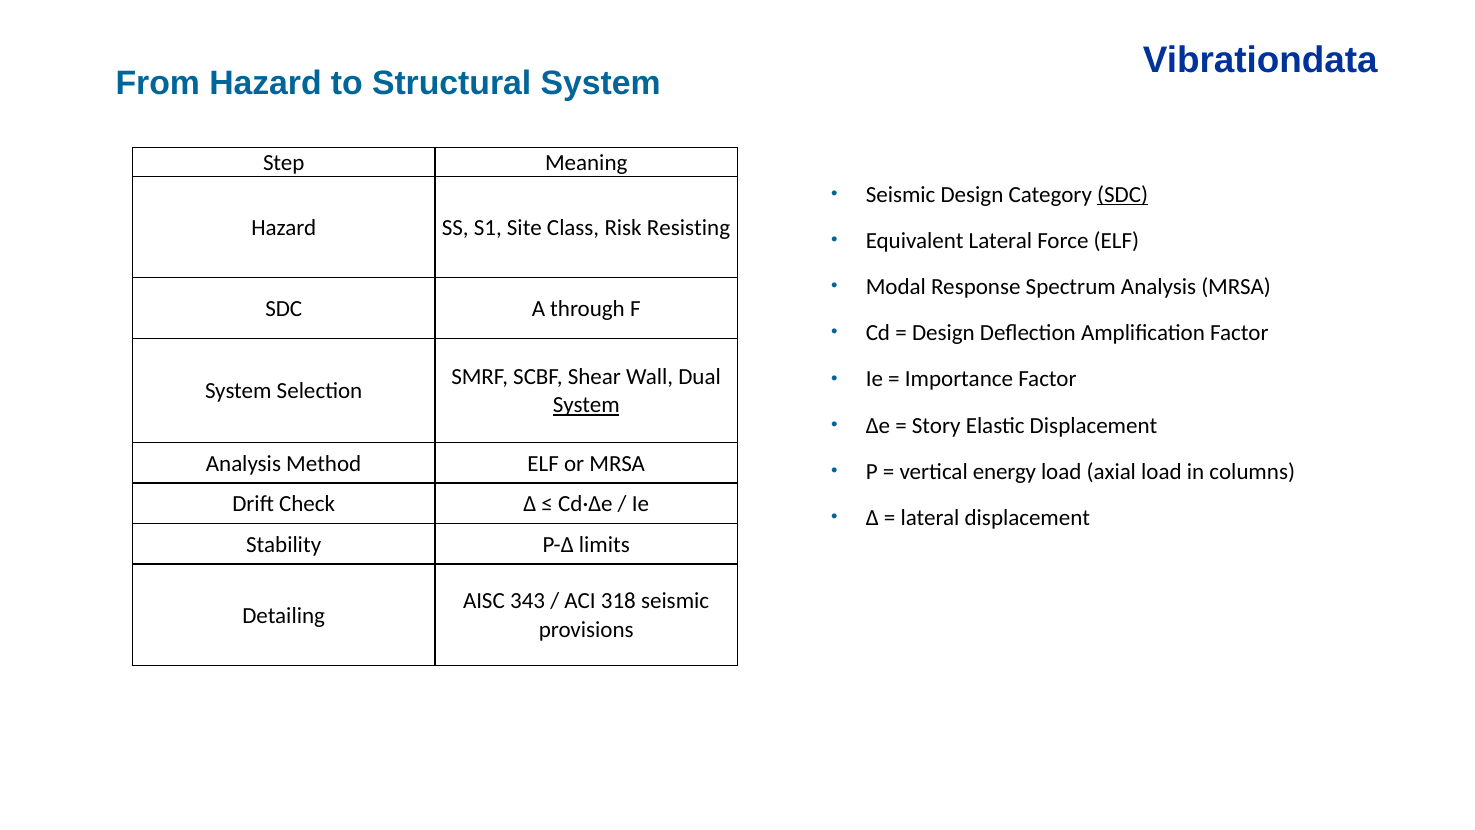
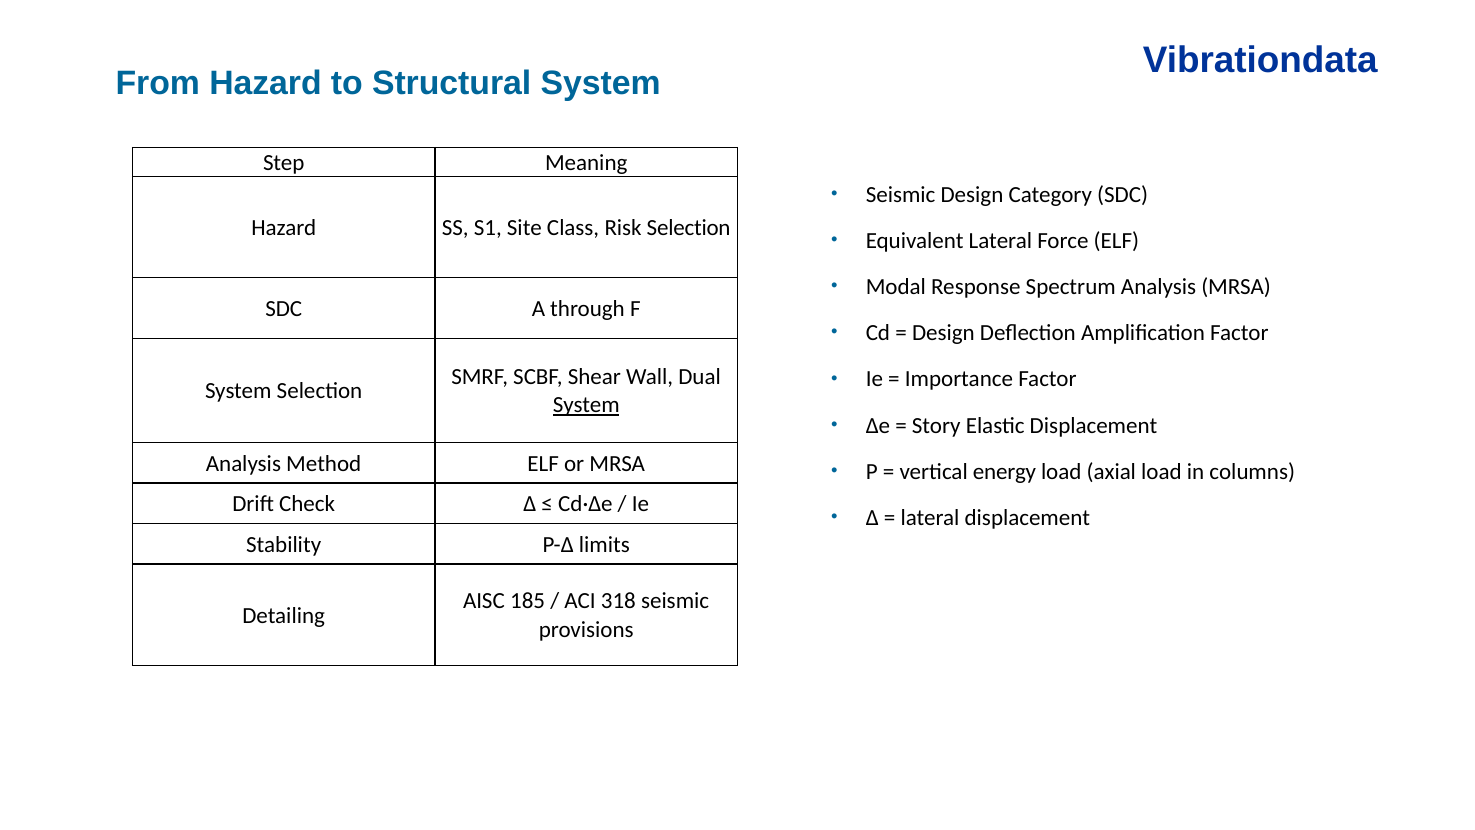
SDC at (1123, 195) underline: present -> none
Risk Resisting: Resisting -> Selection
343: 343 -> 185
